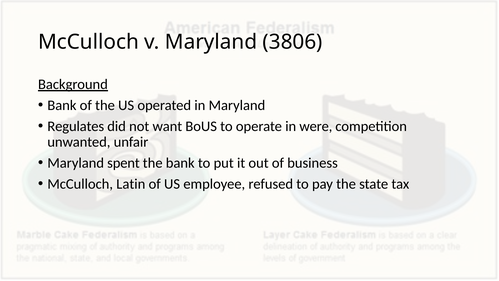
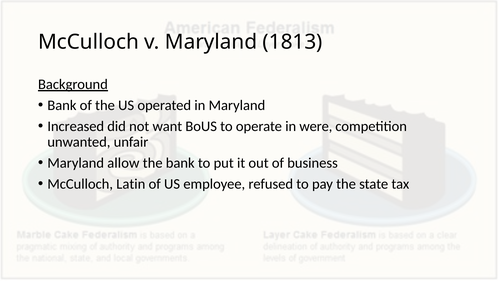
3806: 3806 -> 1813
Regulates: Regulates -> Increased
spent: spent -> allow
